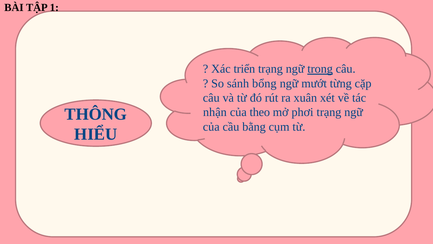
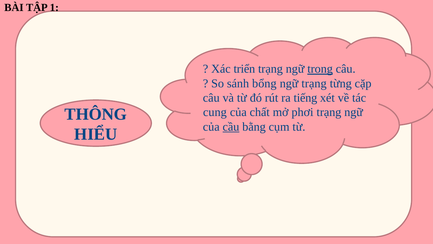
ngữ mướt: mướt -> trạng
xuân: xuân -> tiếng
nhận: nhận -> cung
theo: theo -> chất
cầu underline: none -> present
